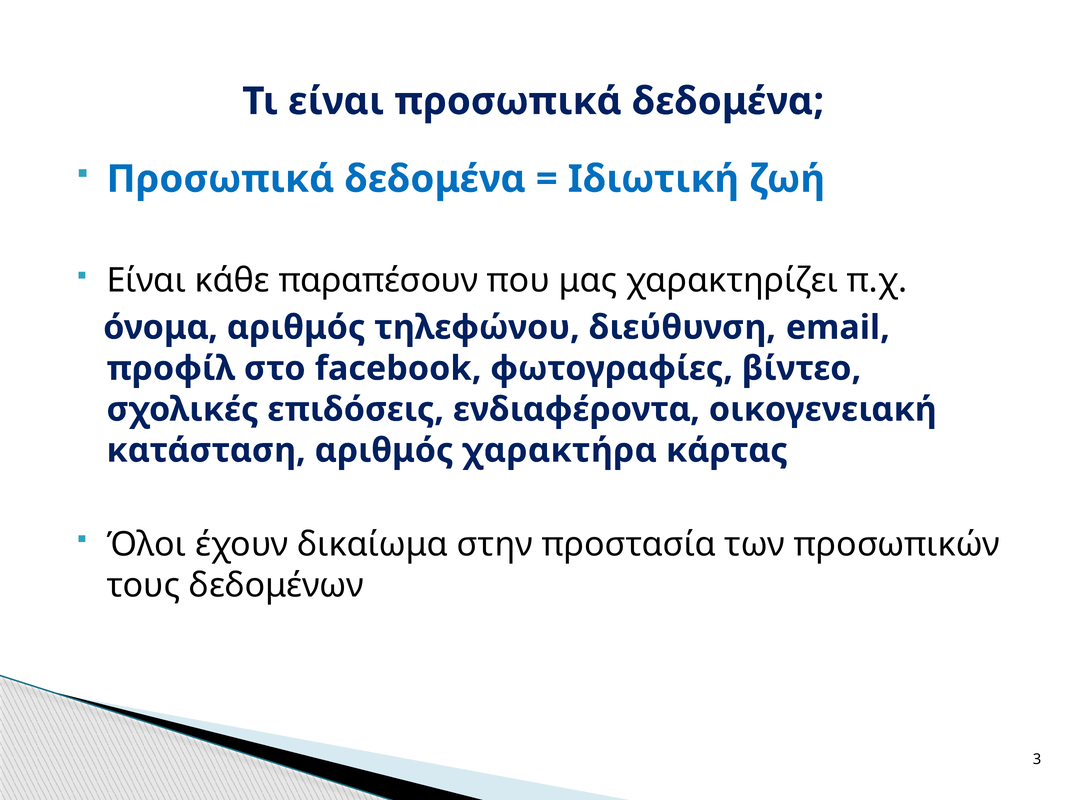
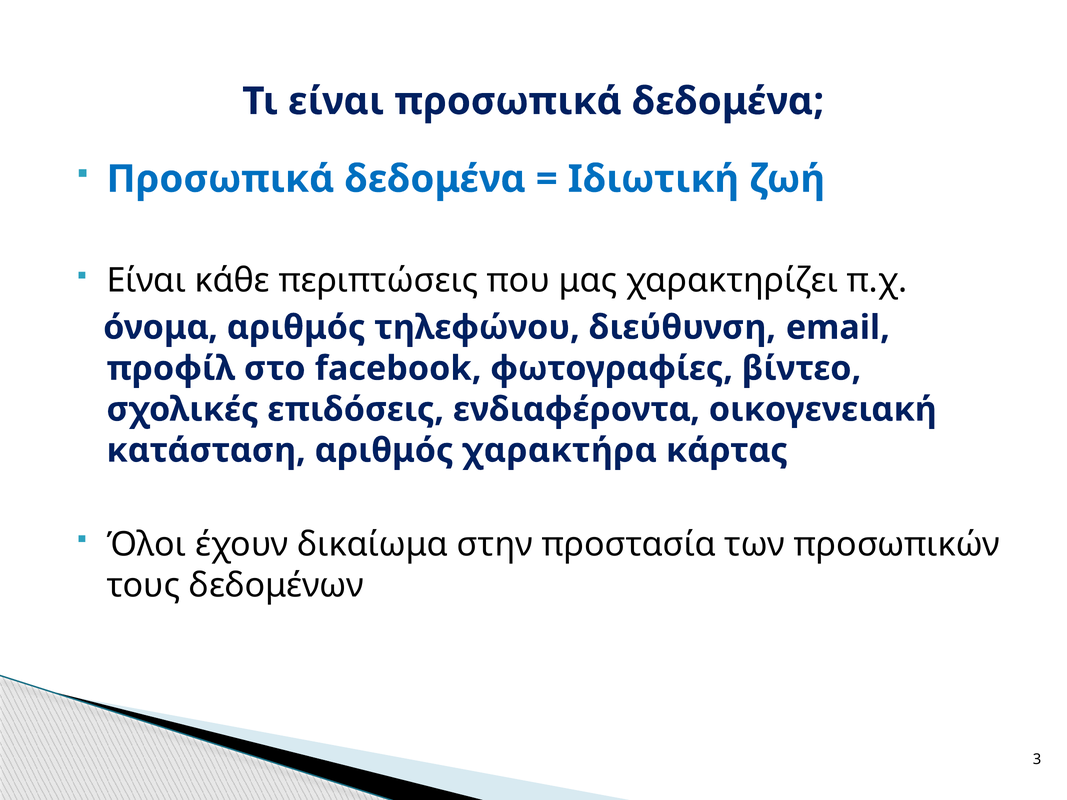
παραπέσουν: παραπέσουν -> περιπτώσεις
